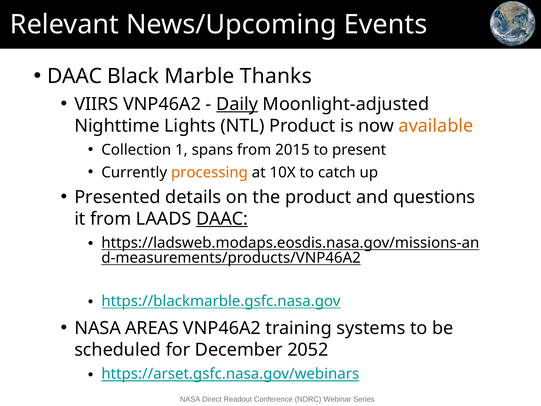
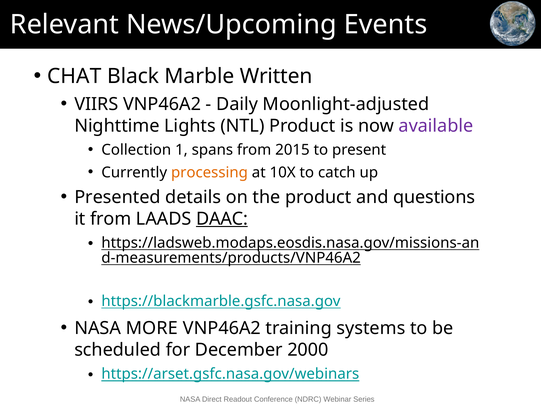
DAAC at (75, 76): DAAC -> CHAT
Thanks: Thanks -> Written
Daily underline: present -> none
available colour: orange -> purple
AREAS: AREAS -> MORE
2052: 2052 -> 2000
